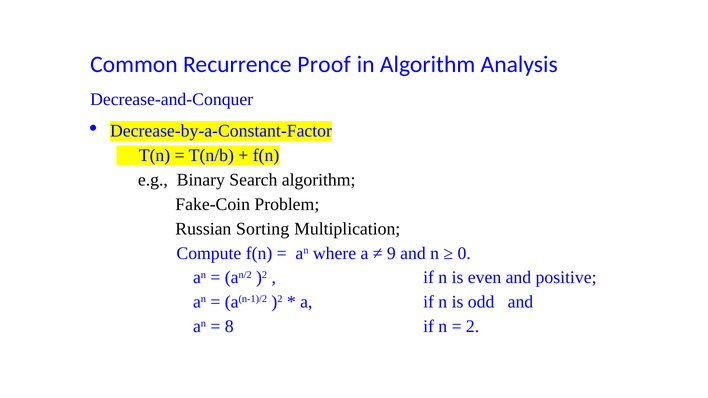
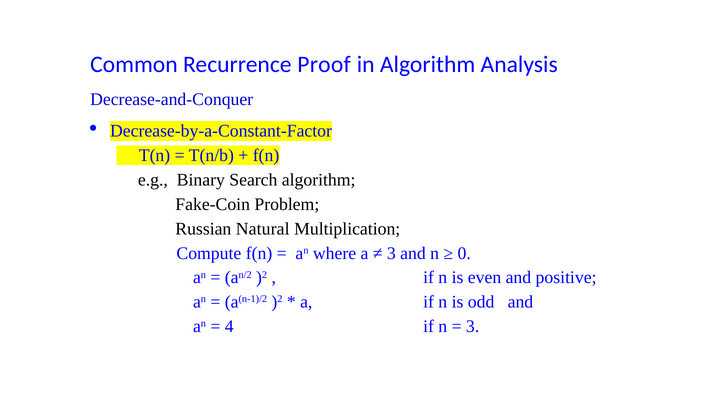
Sorting: Sorting -> Natural
9 at (391, 253): 9 -> 3
8: 8 -> 4
2 at (473, 327): 2 -> 3
